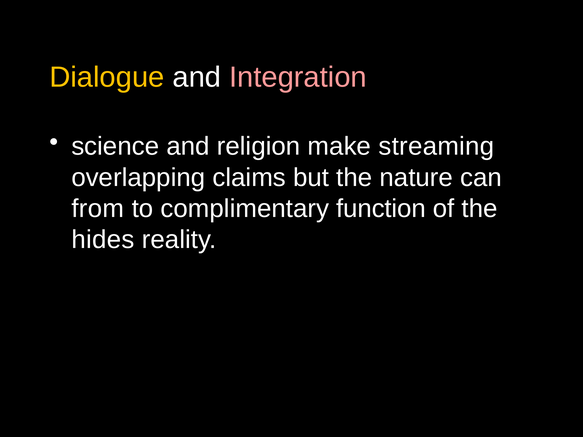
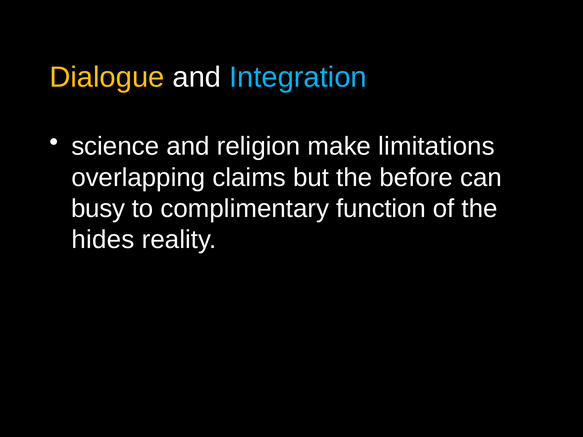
Integration colour: pink -> light blue
streaming: streaming -> limitations
nature: nature -> before
from: from -> busy
